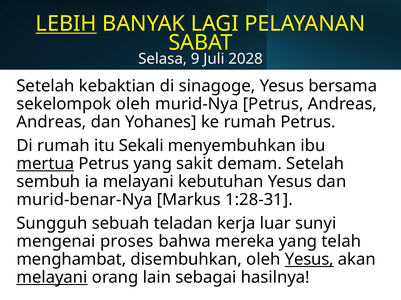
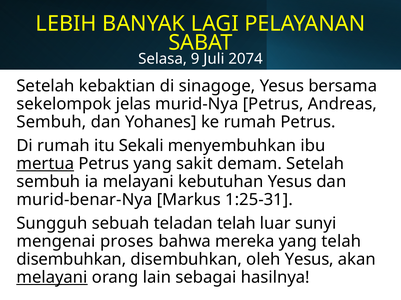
LEBIH underline: present -> none
2028: 2028 -> 2074
sekelompok oleh: oleh -> jelas
Andreas at (51, 122): Andreas -> Sembuh
1:28-31: 1:28-31 -> 1:25-31
teladan kerja: kerja -> telah
menghambat at (71, 260): menghambat -> disembuhkan
Yesus at (309, 260) underline: present -> none
